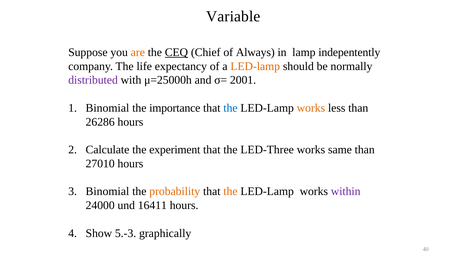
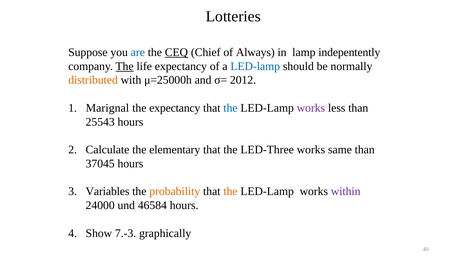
Variable: Variable -> Lotteries
are colour: orange -> blue
The at (125, 66) underline: none -> present
LED-lamp at (255, 66) colour: orange -> blue
distributed colour: purple -> orange
2001: 2001 -> 2012
Binomial at (107, 108): Binomial -> Marignal
the importance: importance -> expectancy
works at (311, 108) colour: orange -> purple
26286: 26286 -> 25543
experiment: experiment -> elementary
27010: 27010 -> 37045
Binomial at (107, 191): Binomial -> Variables
16411: 16411 -> 46584
5.-3: 5.-3 -> 7.-3
